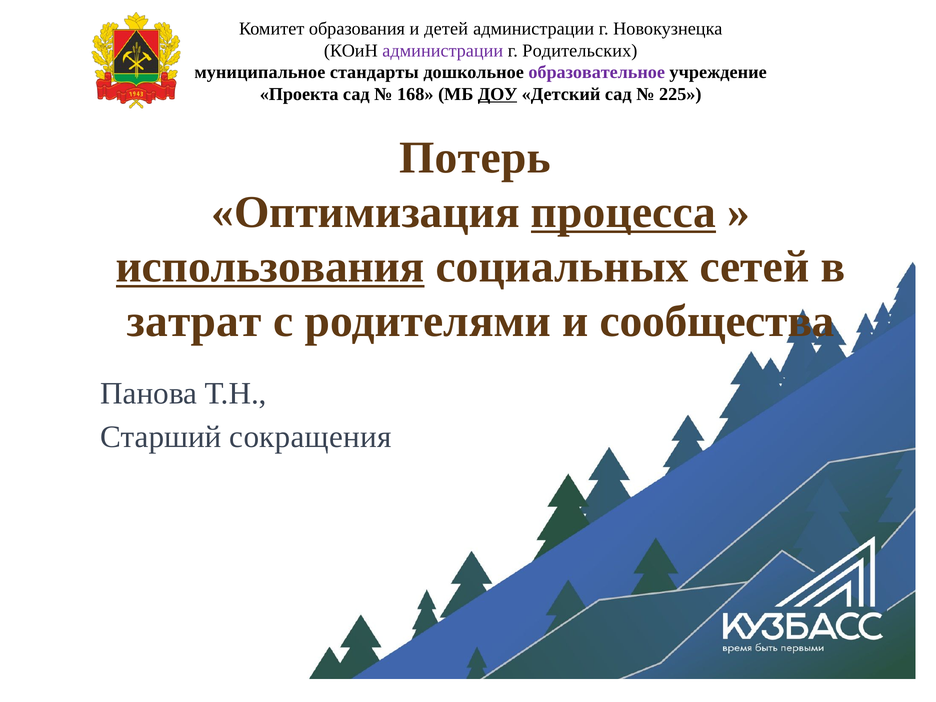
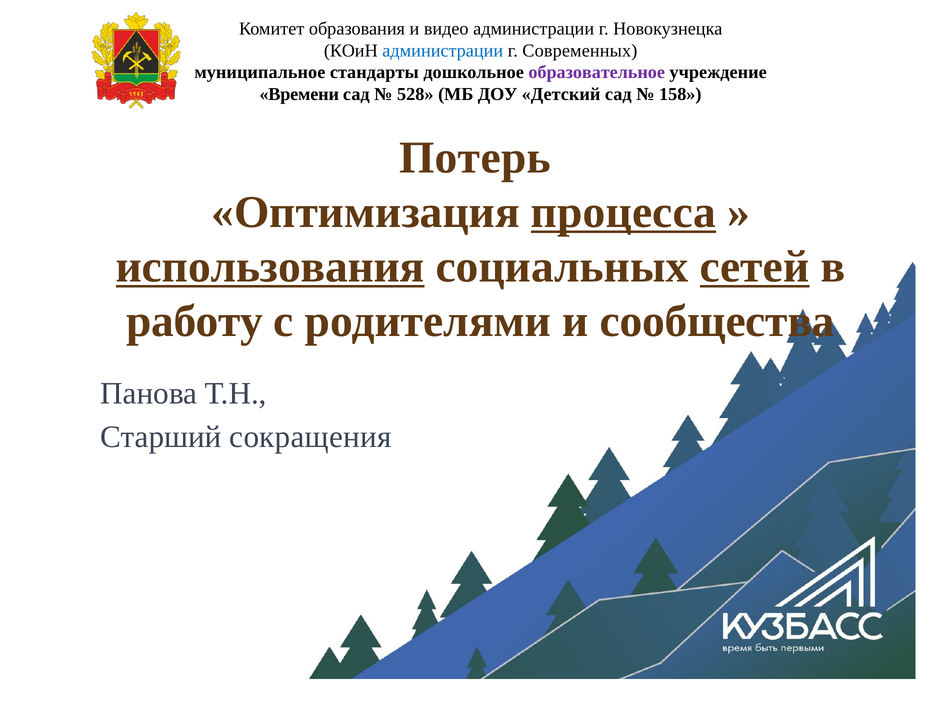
детей: детей -> видео
администрации at (443, 51) colour: purple -> blue
Родительских: Родительских -> Современных
Проекта: Проекта -> Времени
168: 168 -> 528
ДОУ underline: present -> none
225: 225 -> 158
сетей underline: none -> present
затрат: затрат -> работу
